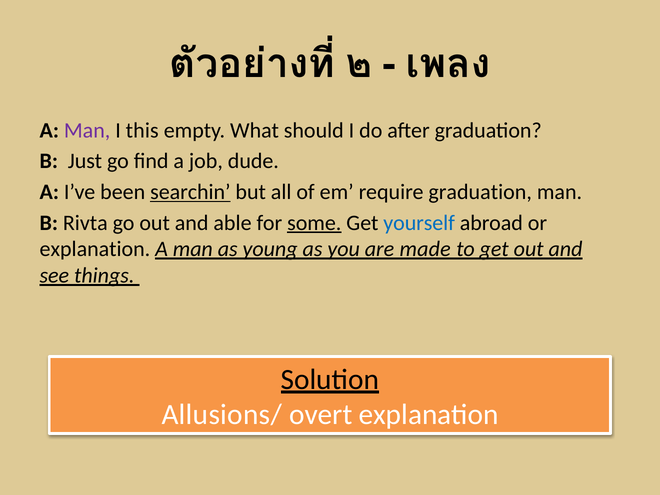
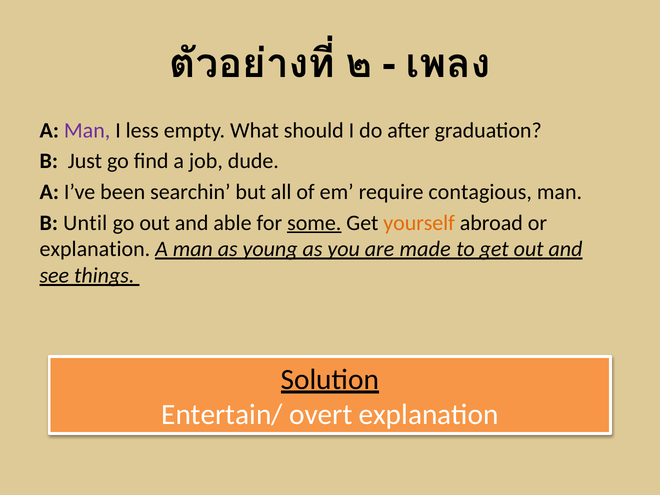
this: this -> less
searchin underline: present -> none
require graduation: graduation -> contagious
Rivta: Rivta -> Until
yourself colour: blue -> orange
Allusions/: Allusions/ -> Entertain/
